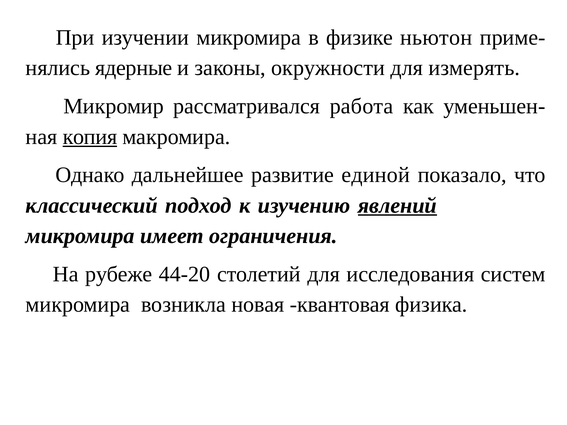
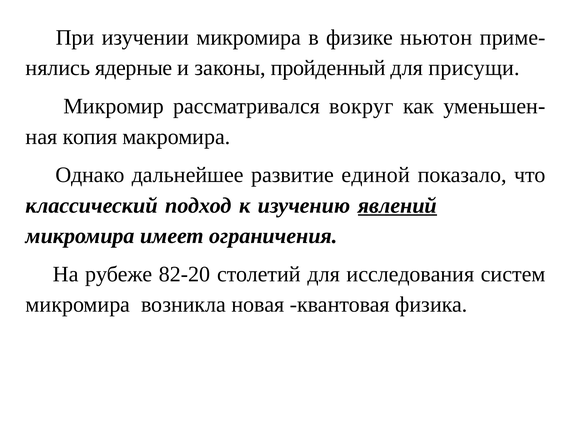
окружности: окружности -> пройденный
измерять: измерять -> присущи
работа: работа -> вокруг
копия underline: present -> none
44-20: 44-20 -> 82-20
